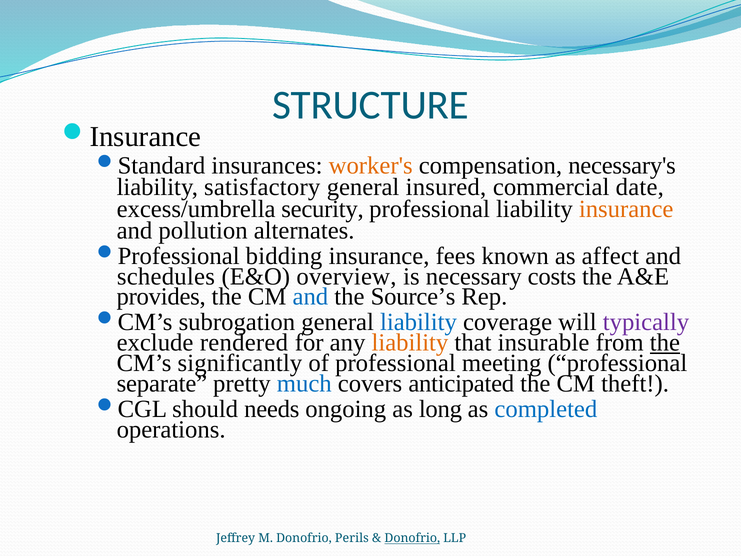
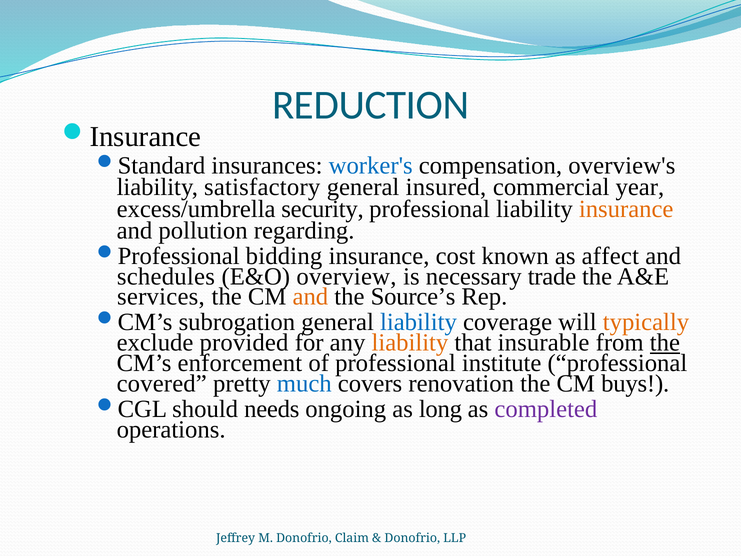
STRUCTURE: STRUCTURE -> REDUCTION
worker's colour: orange -> blue
necessary's: necessary's -> overview's
date: date -> year
alternates: alternates -> regarding
fees: fees -> cost
costs: costs -> trade
provides: provides -> services
and at (310, 297) colour: blue -> orange
typically colour: purple -> orange
rendered: rendered -> provided
significantly: significantly -> enforcement
meeting: meeting -> institute
separate: separate -> covered
anticipated: anticipated -> renovation
theft: theft -> buys
completed colour: blue -> purple
Perils: Perils -> Claim
Donofrio at (412, 538) underline: present -> none
